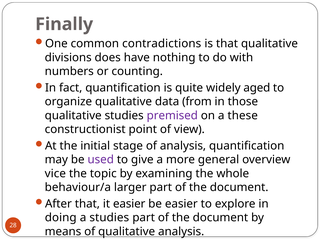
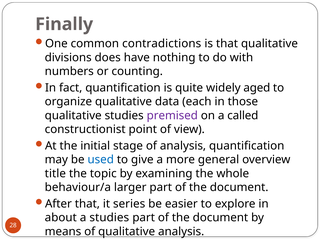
from: from -> each
these: these -> called
used colour: purple -> blue
vice: vice -> title
it easier: easier -> series
doing: doing -> about
